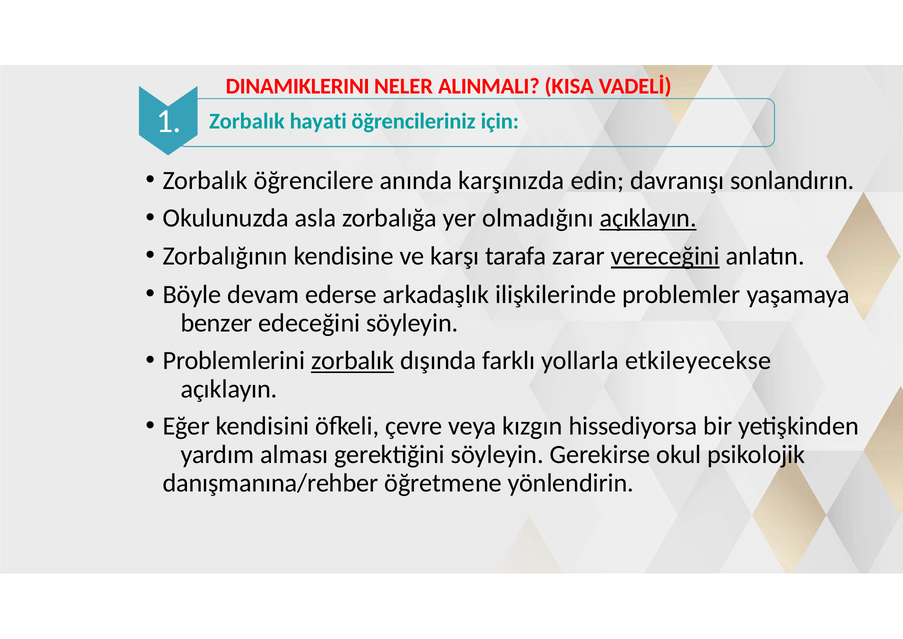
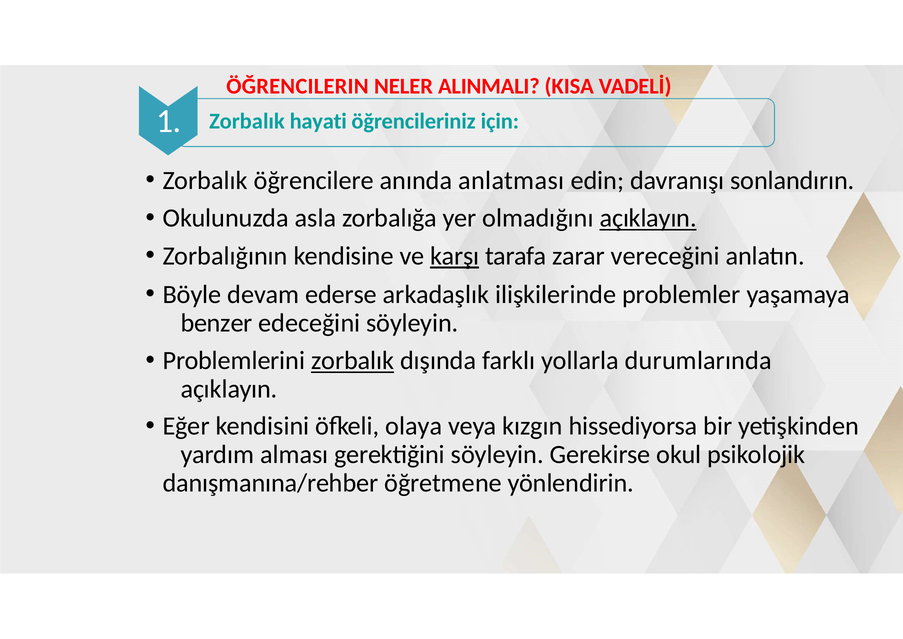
DINAMIKLERINI: DINAMIKLERINI -> ÖĞRENCILERIN
karşınızda: karşınızda -> anlatması
karşı underline: none -> present
vereceğini underline: present -> none
etkileyecekse: etkileyecekse -> durumlarında
çevre: çevre -> olaya
